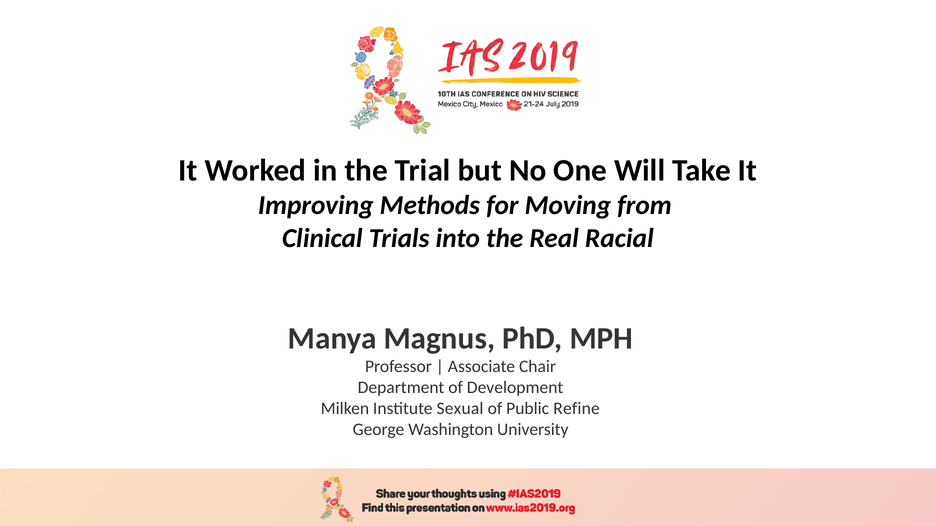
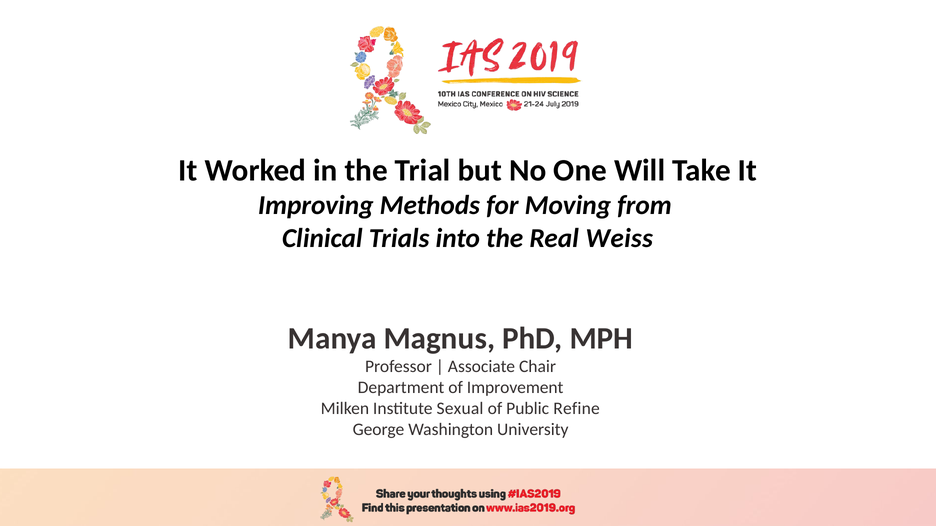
Racial: Racial -> Weiss
Development: Development -> Improvement
